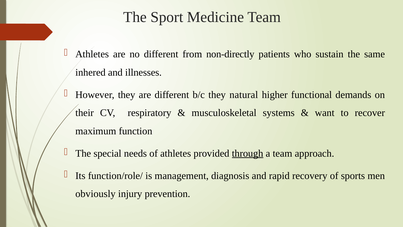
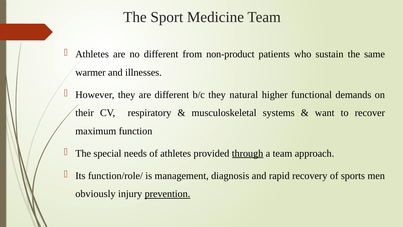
non-directly: non-directly -> non-product
inhered: inhered -> warmer
prevention underline: none -> present
